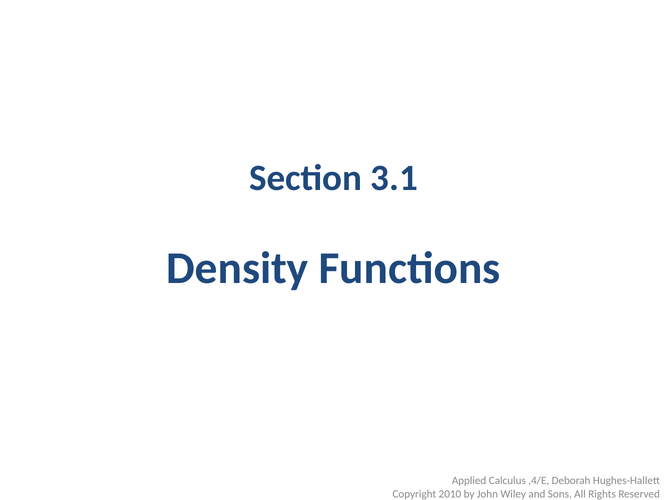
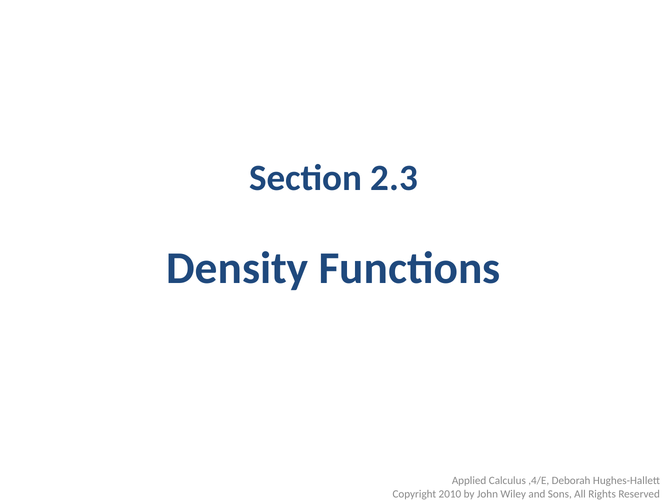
3.1: 3.1 -> 2.3
